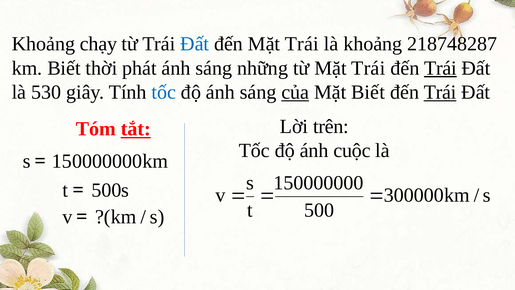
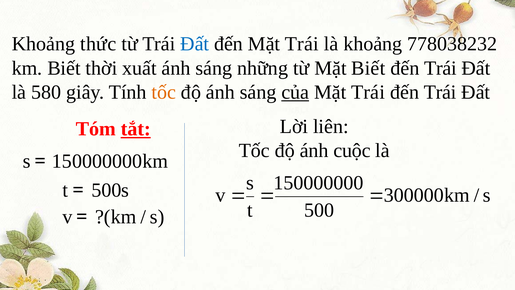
chạy: chạy -> thức
218748287: 218748287 -> 778038232
phát: phát -> xuất
từ Mặt Trái: Trái -> Biết
Trái at (440, 68) underline: present -> none
530: 530 -> 580
tốc at (164, 92) colour: blue -> orange
Biết at (368, 92): Biết -> Trái
Trái at (440, 92) underline: present -> none
trên: trên -> liên
